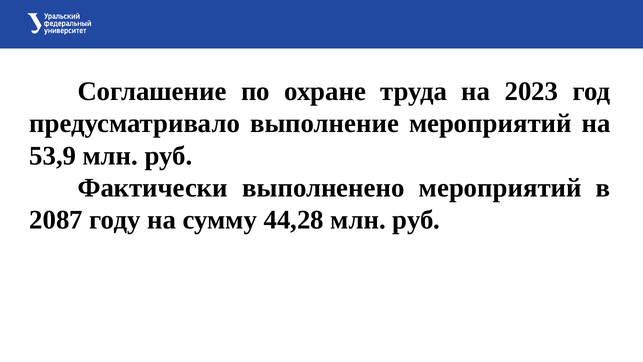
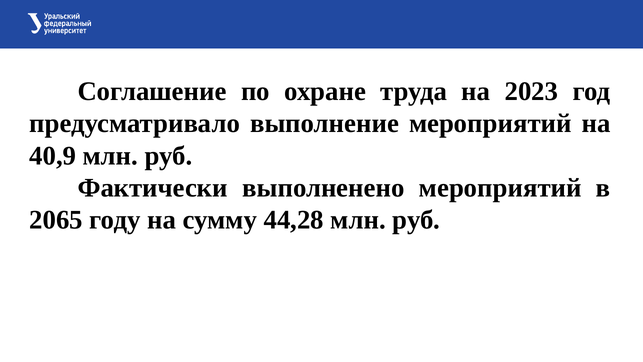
53,9: 53,9 -> 40,9
2087: 2087 -> 2065
